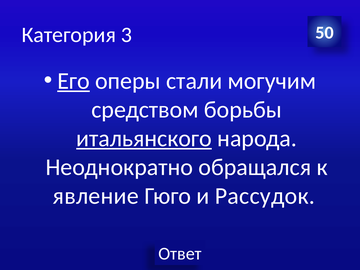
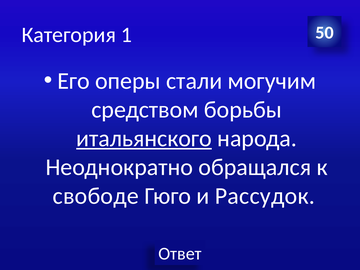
3: 3 -> 1
Его underline: present -> none
явление: явление -> свободе
